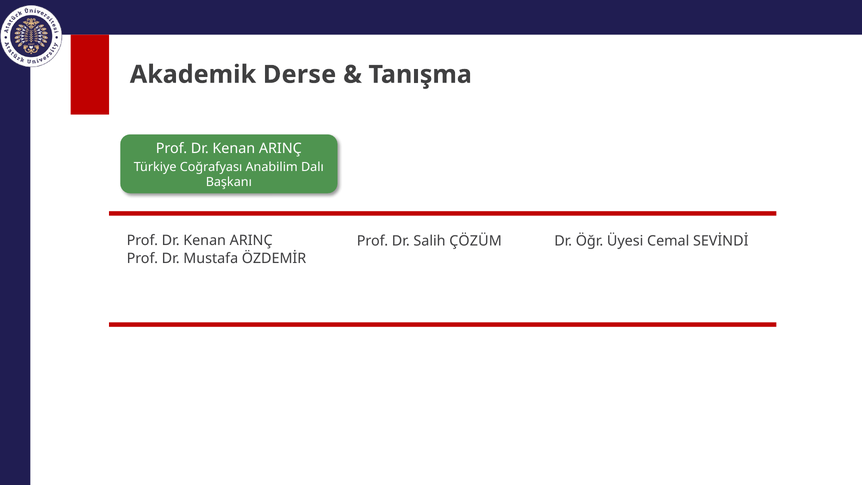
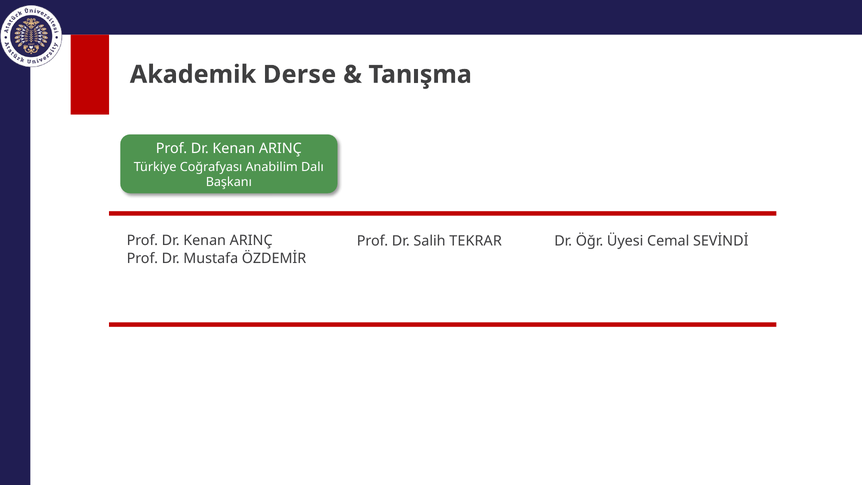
ÇÖZÜM: ÇÖZÜM -> TEKRAR
